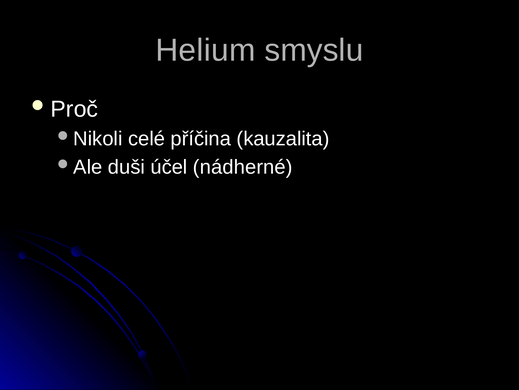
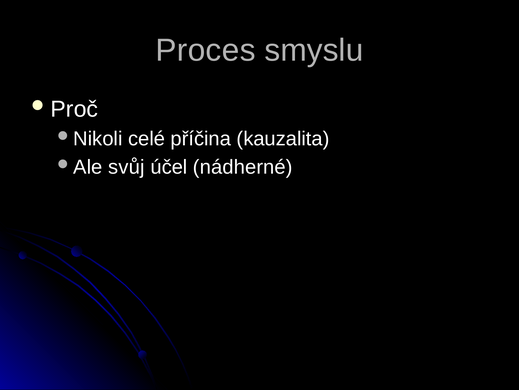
Helium: Helium -> Proces
duši: duši -> svůj
